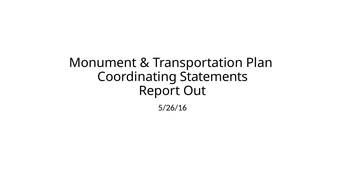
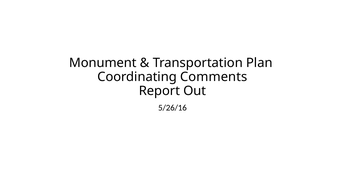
Statements: Statements -> Comments
